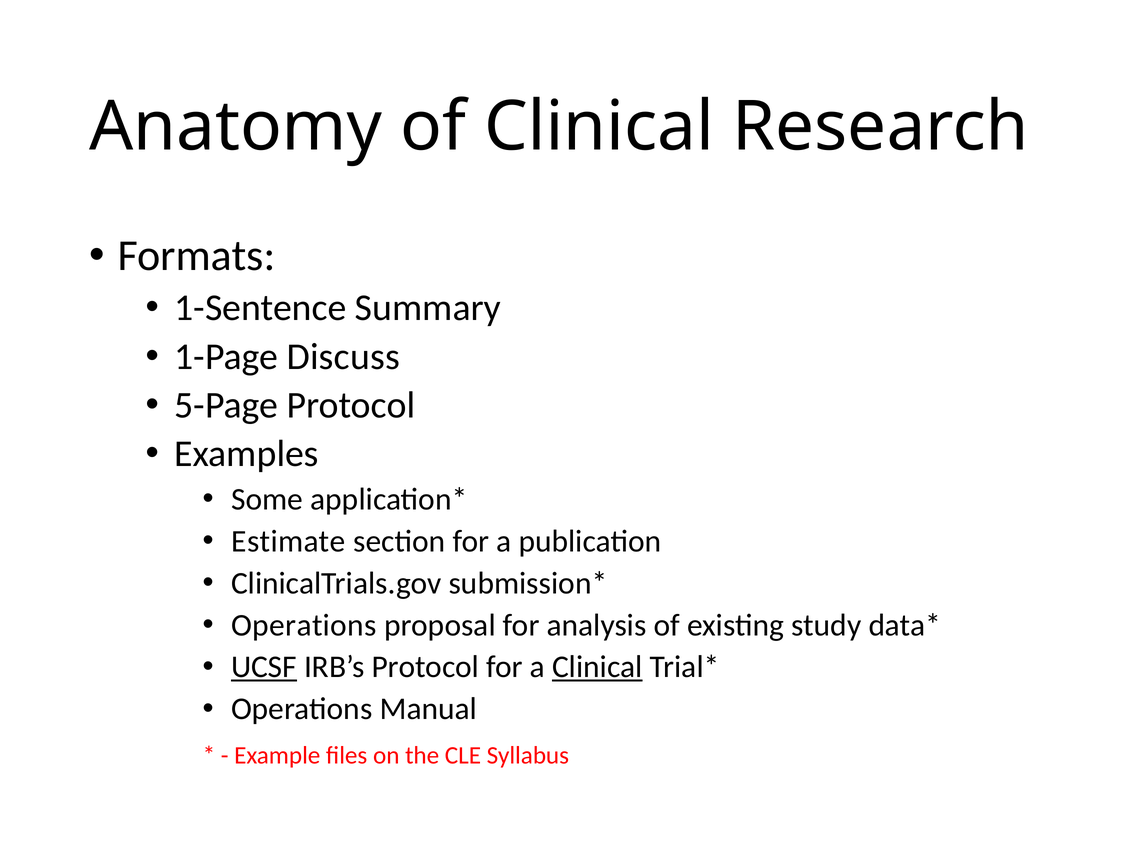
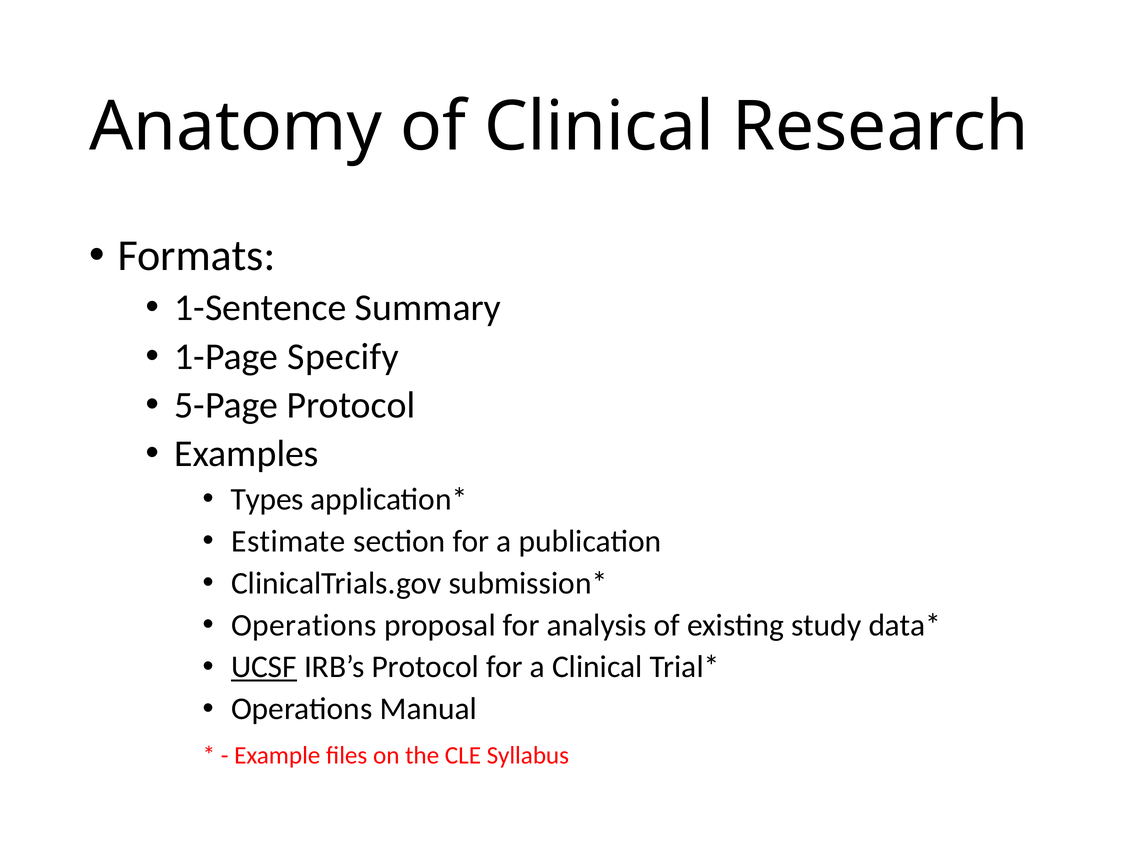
Discuss: Discuss -> Specify
Some: Some -> Types
Clinical at (597, 667) underline: present -> none
